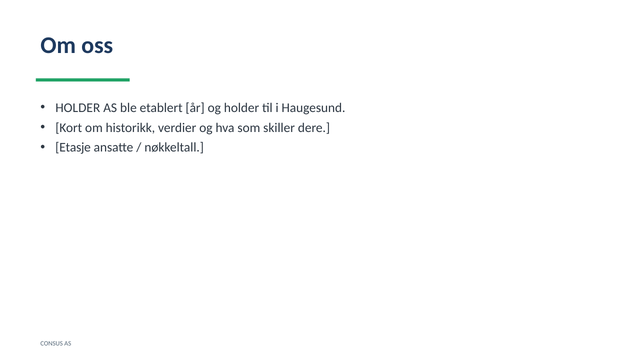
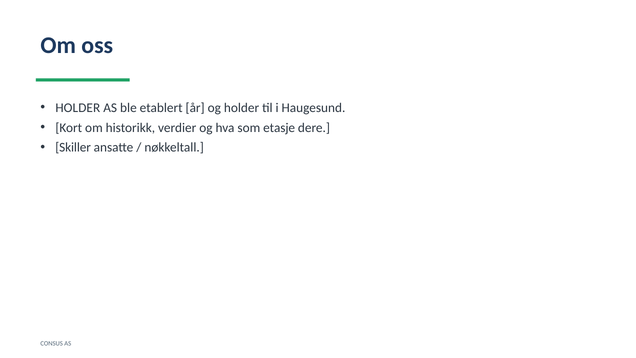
skiller: skiller -> etasje
Etasje: Etasje -> Skiller
